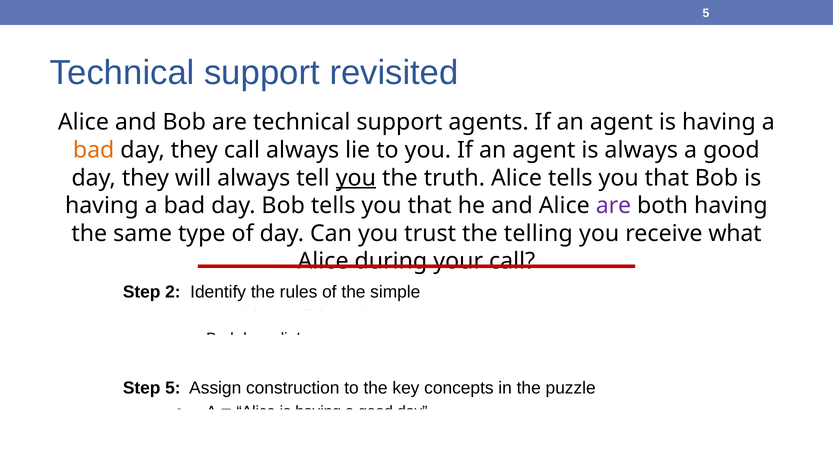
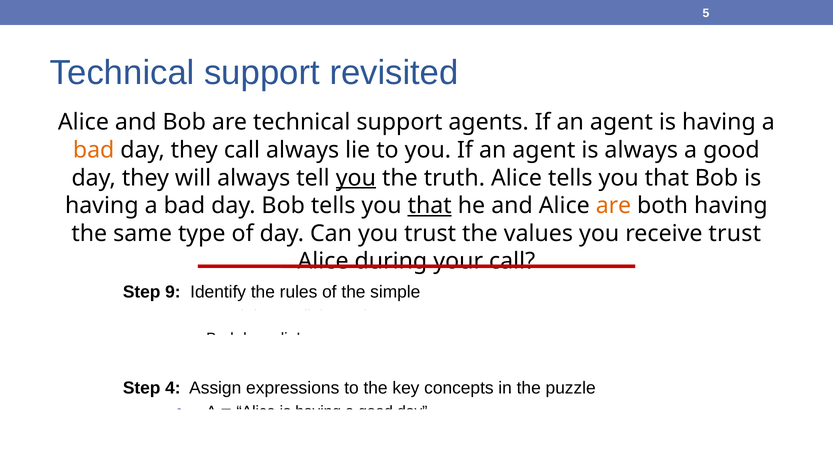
that at (430, 206) underline: none -> present
are at (613, 206) colour: purple -> orange
telling: telling -> values
receive what: what -> trust
2: 2 -> 9
Step 5: 5 -> 4
construction: construction -> expressions
